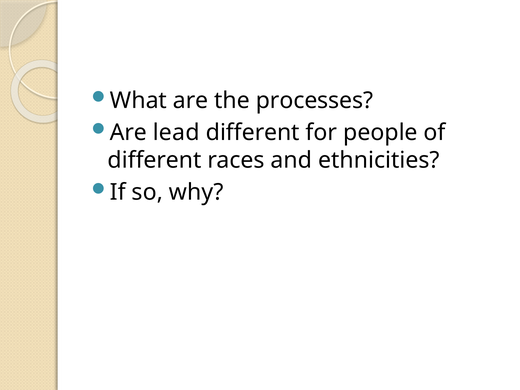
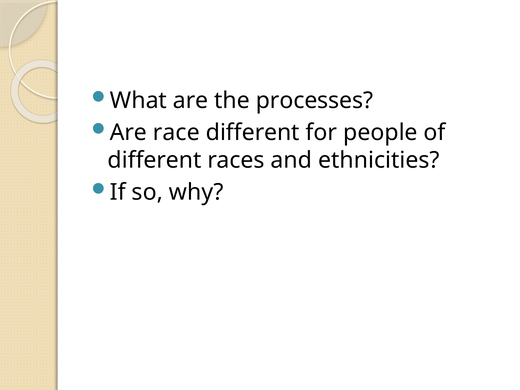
lead: lead -> race
